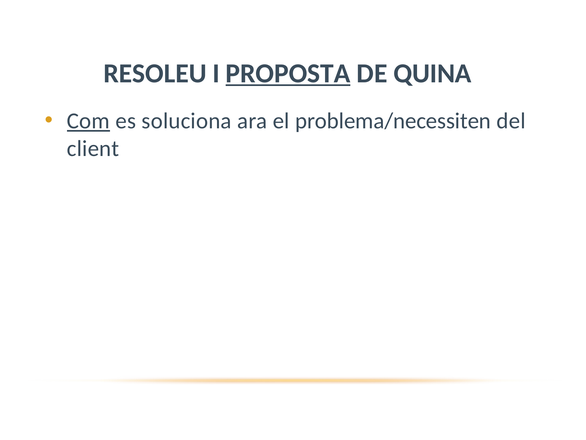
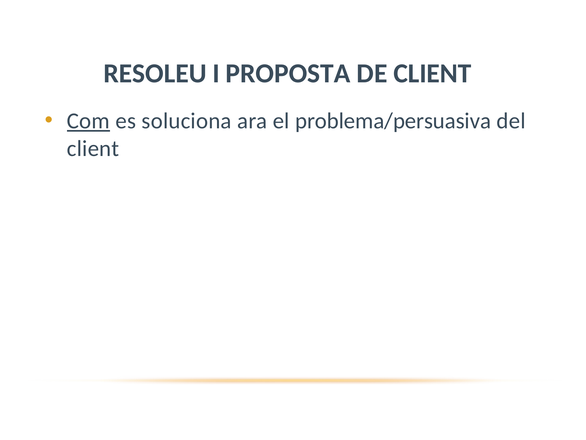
PROPOSTA underline: present -> none
DE QUINA: QUINA -> CLIENT
problema/necessiten: problema/necessiten -> problema/persuasiva
